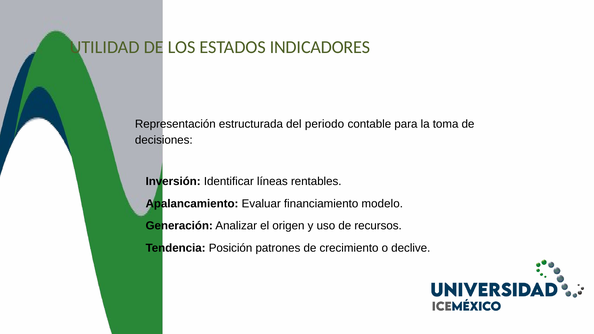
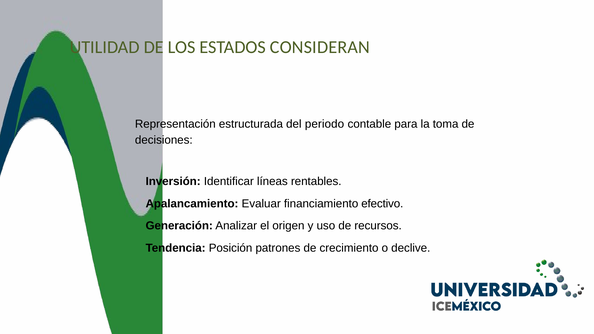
INDICADORES: INDICADORES -> CONSIDERAN
modelo: modelo -> efectivo
